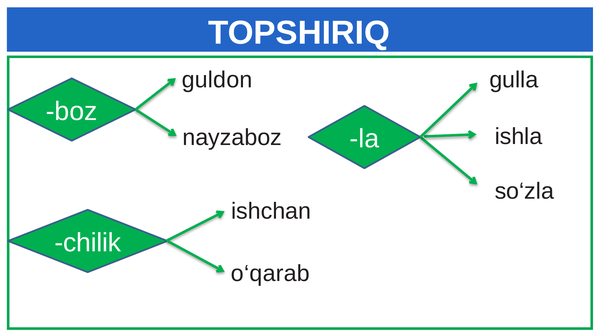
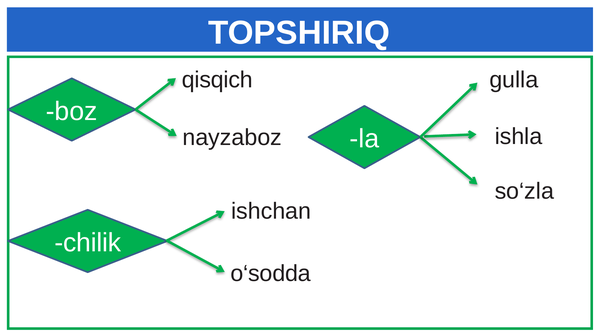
guldon: guldon -> qisqich
o‘qarab: o‘qarab -> o‘sodda
